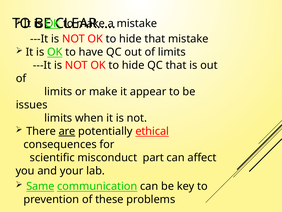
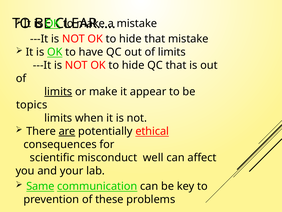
limits at (58, 91) underline: none -> present
issues: issues -> topics
part: part -> well
